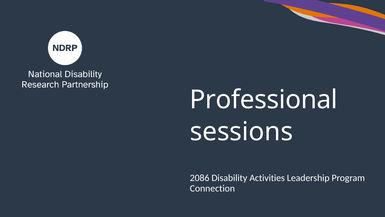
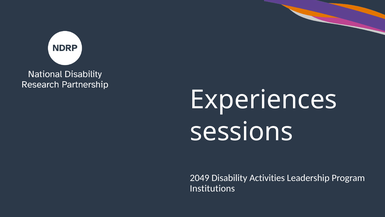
Professional: Professional -> Experiences
2086: 2086 -> 2049
Connection: Connection -> Institutions
